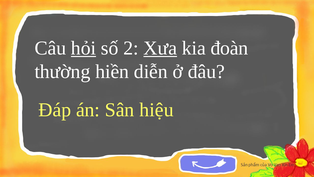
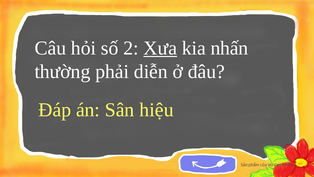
hỏi underline: present -> none
đoàn: đoàn -> nhấn
hiền: hiền -> phải
